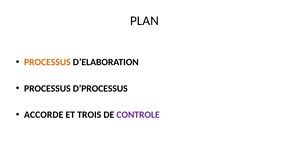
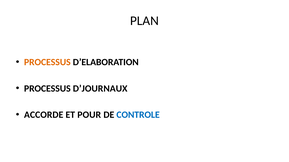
D’PROCESSUS: D’PROCESSUS -> D’JOURNAUX
TROIS: TROIS -> POUR
CONTROLE colour: purple -> blue
